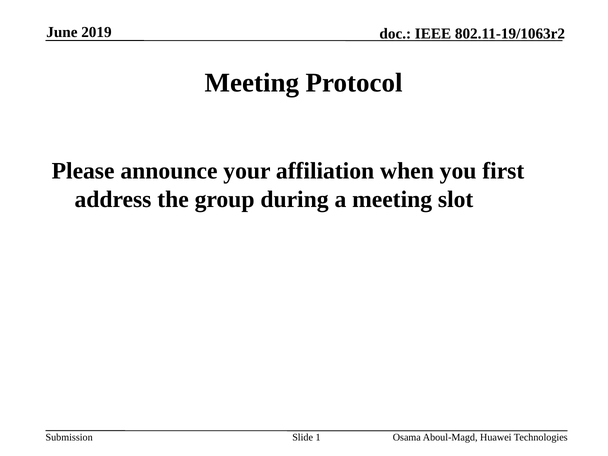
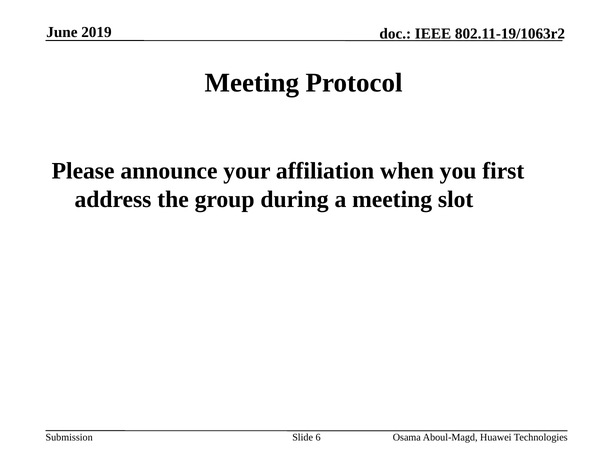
1: 1 -> 6
